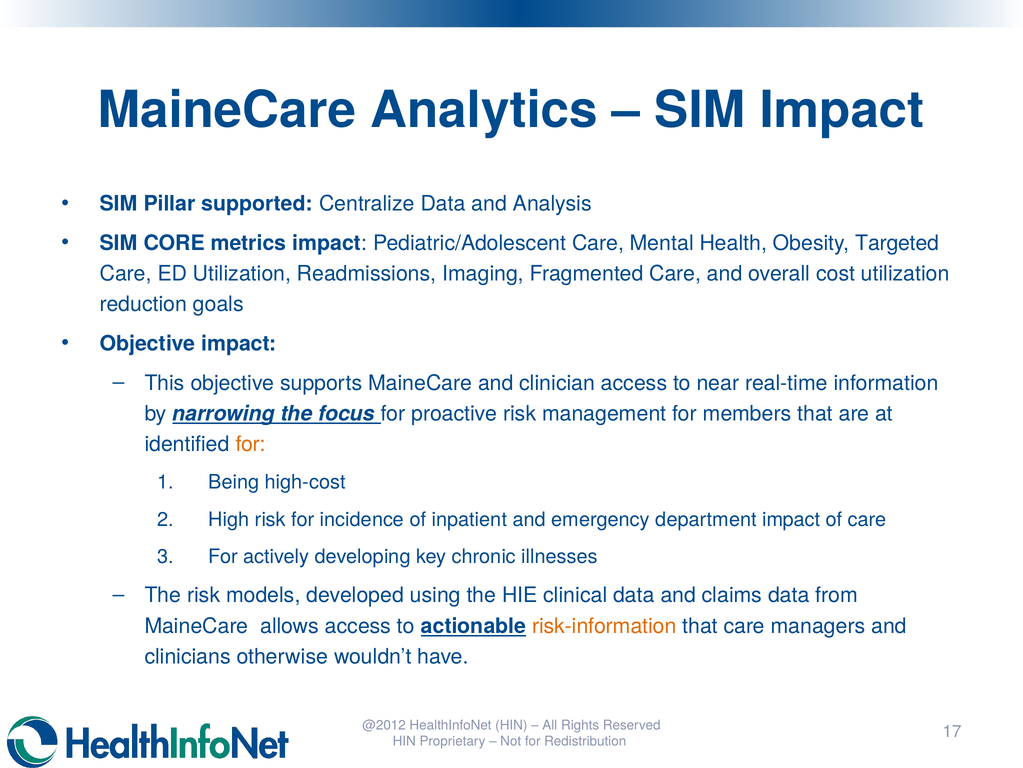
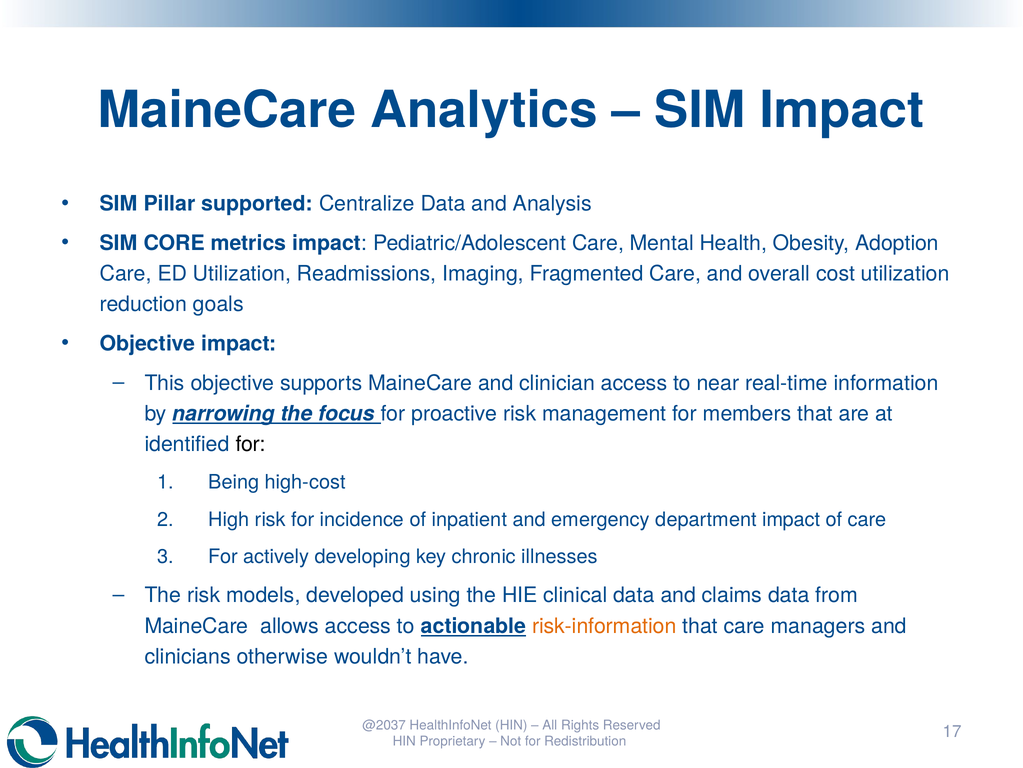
Targeted: Targeted -> Adoption
for at (251, 444) colour: orange -> black
@2012: @2012 -> @2037
